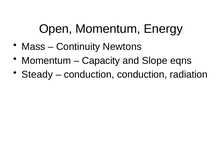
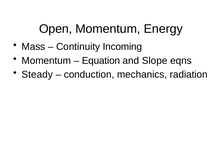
Newtons: Newtons -> Incoming
Capacity: Capacity -> Equation
conduction conduction: conduction -> mechanics
